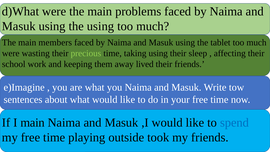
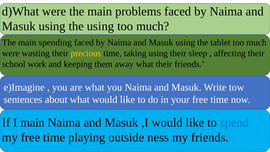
members: members -> spending
precious colour: light green -> yellow
away lived: lived -> what
took: took -> ness
